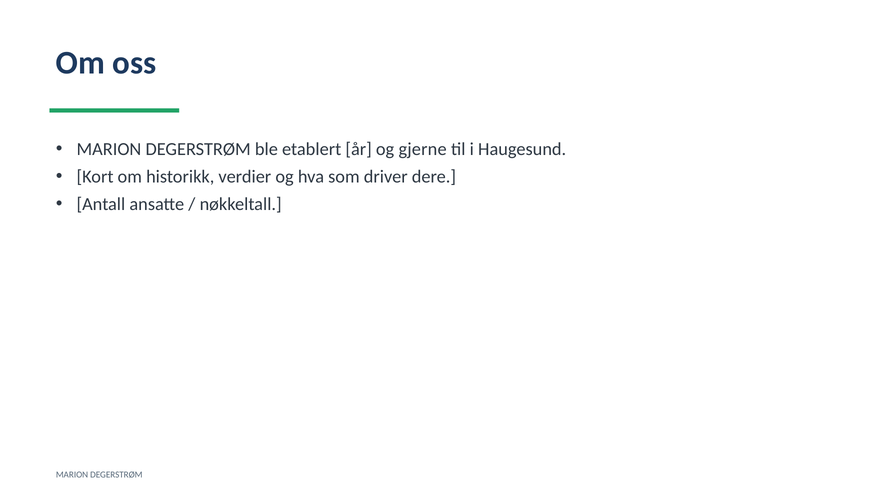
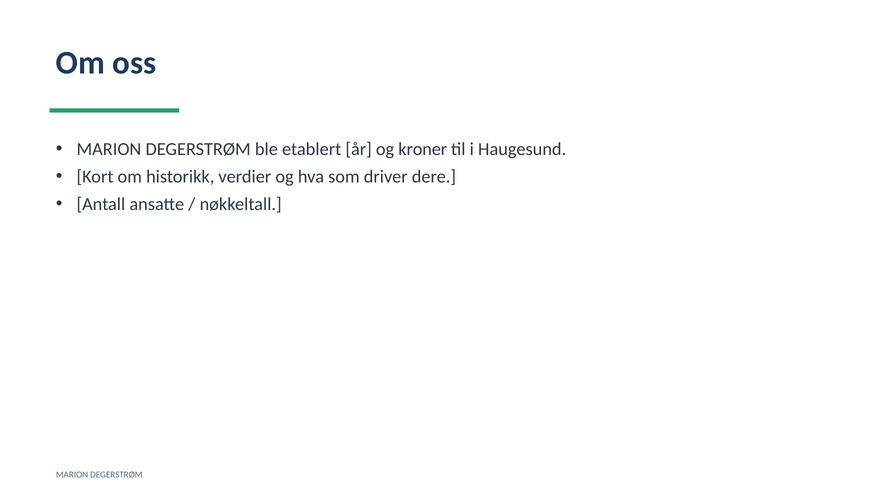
gjerne: gjerne -> kroner
